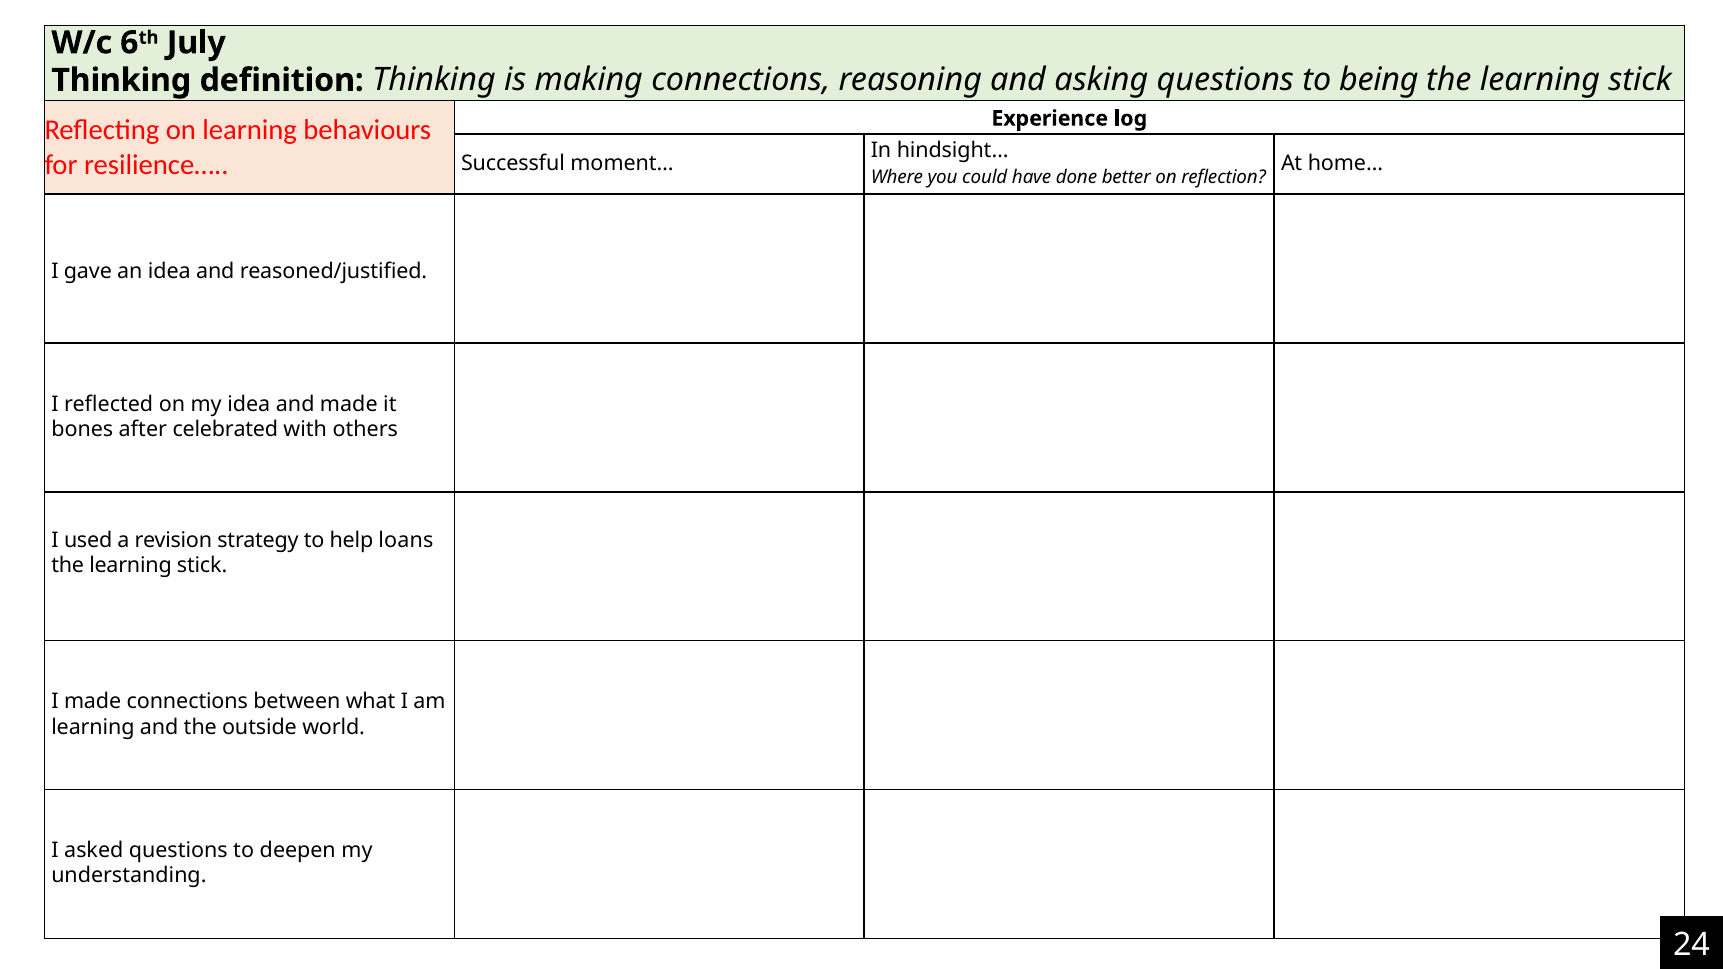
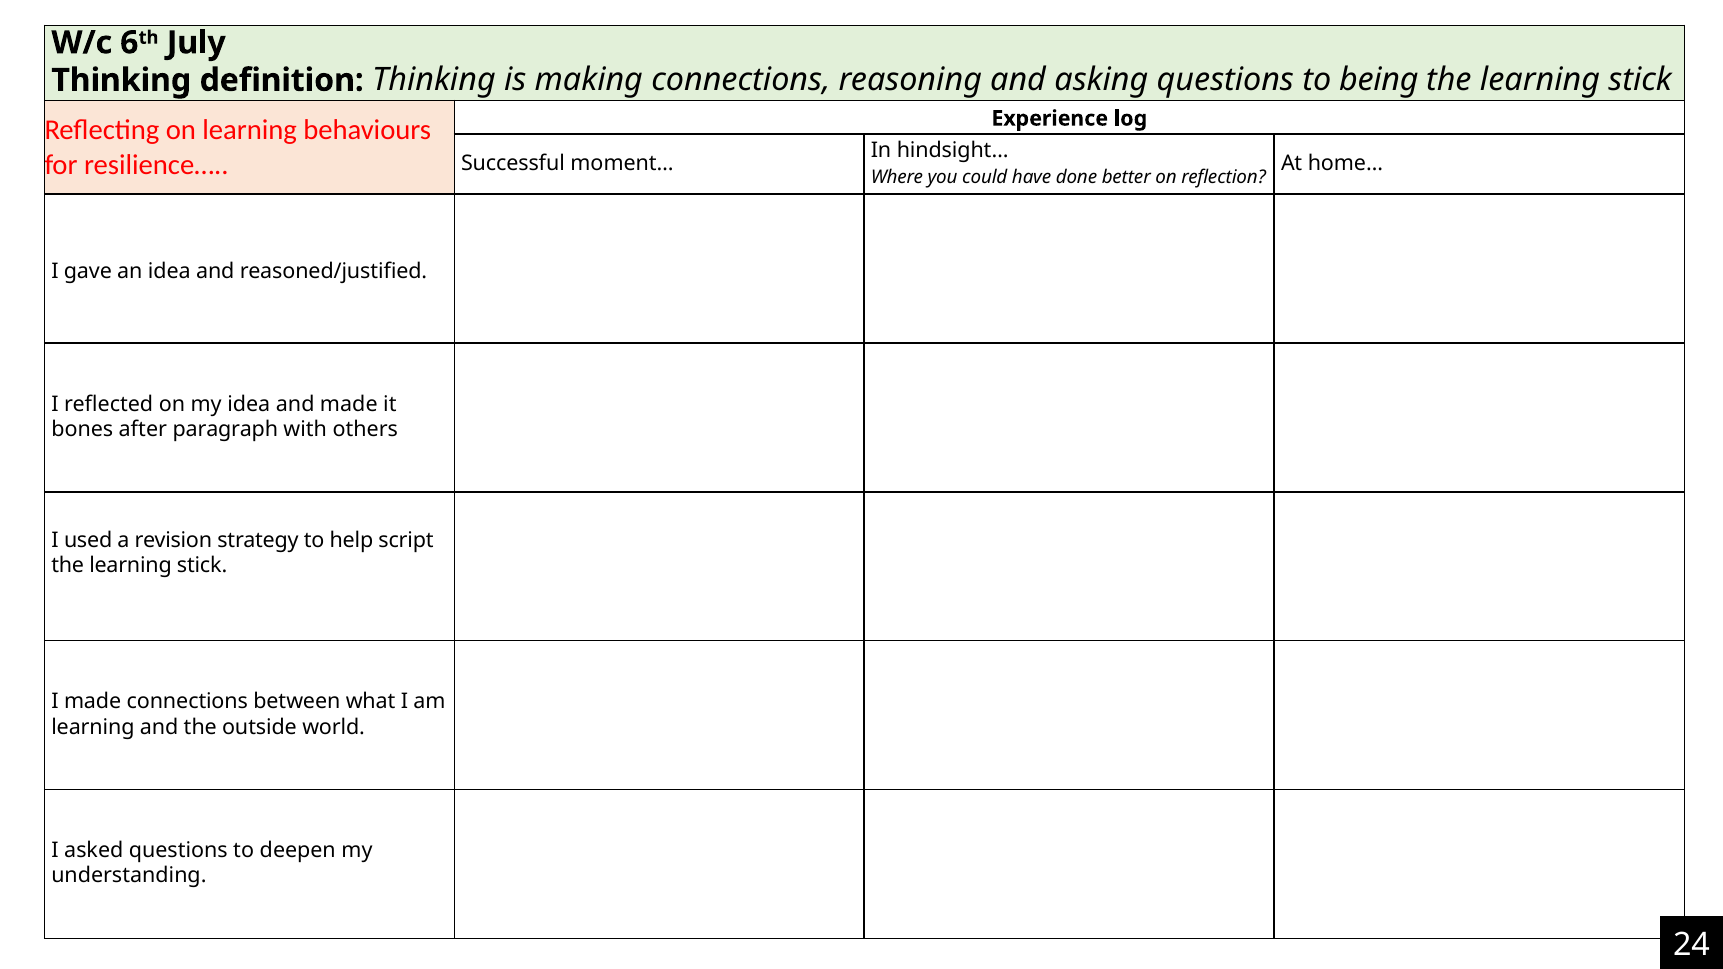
celebrated: celebrated -> paragraph
loans: loans -> script
